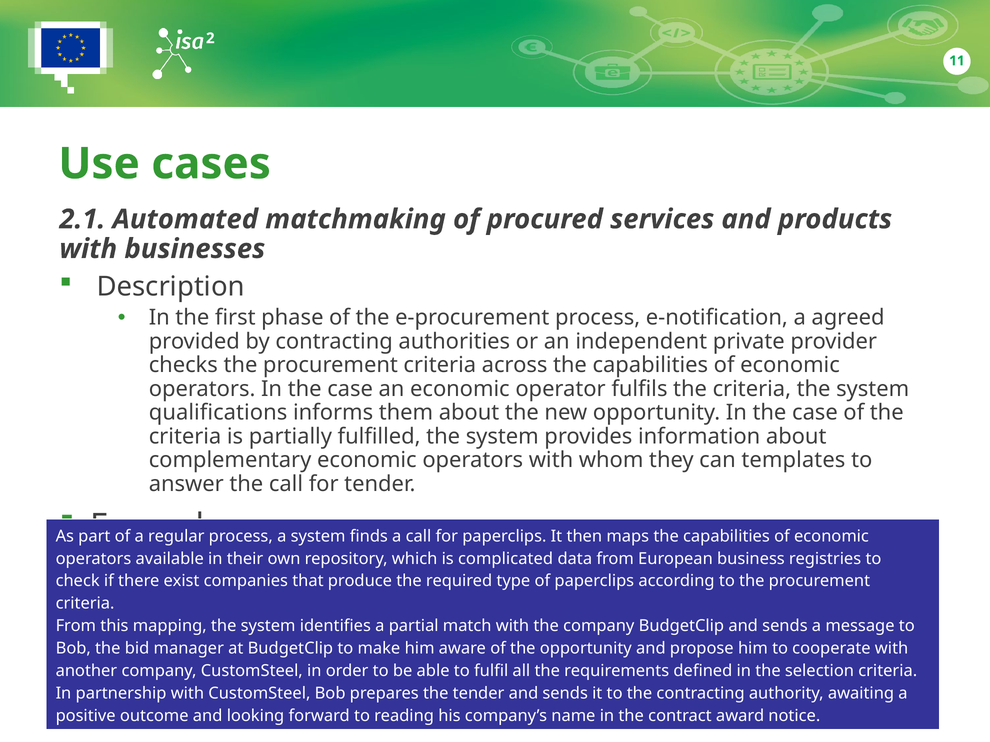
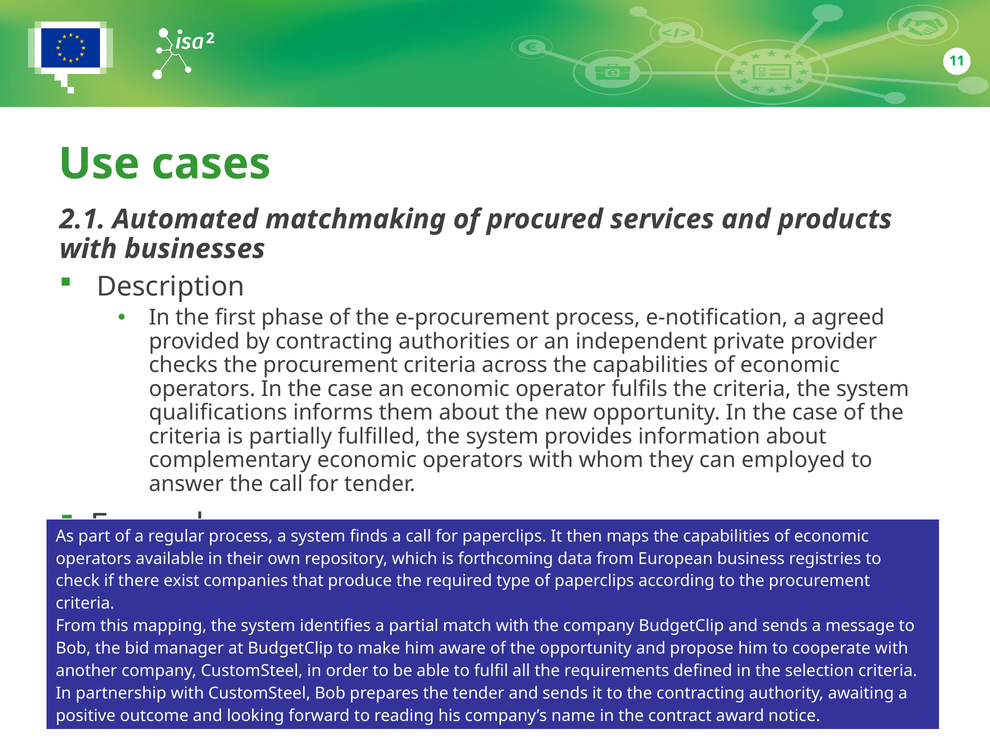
templates: templates -> employed
complicated: complicated -> forthcoming
